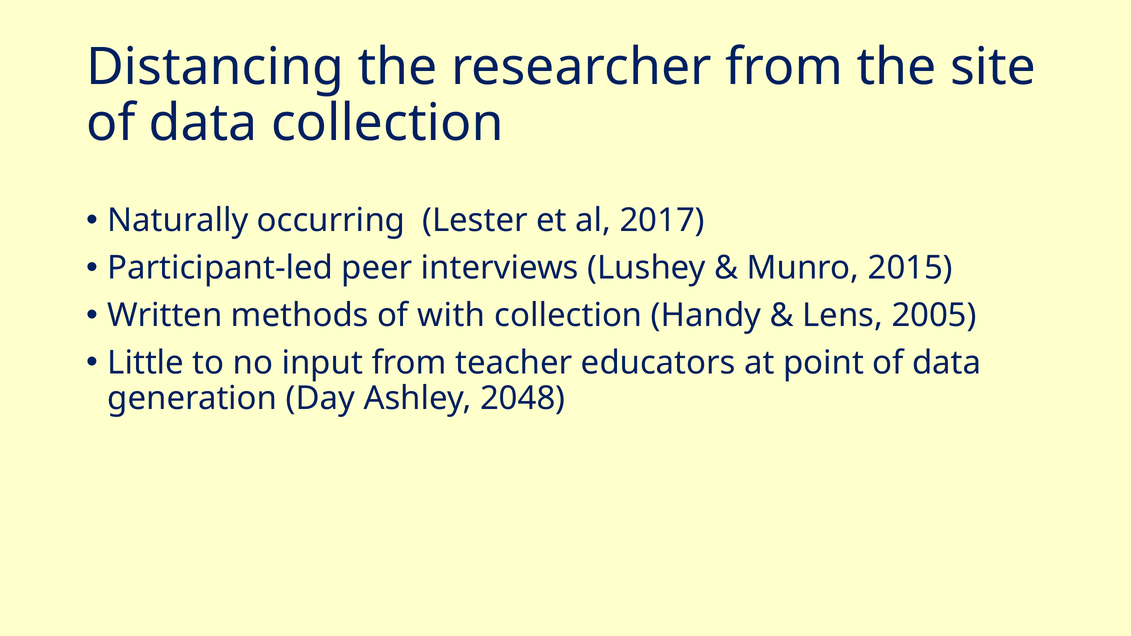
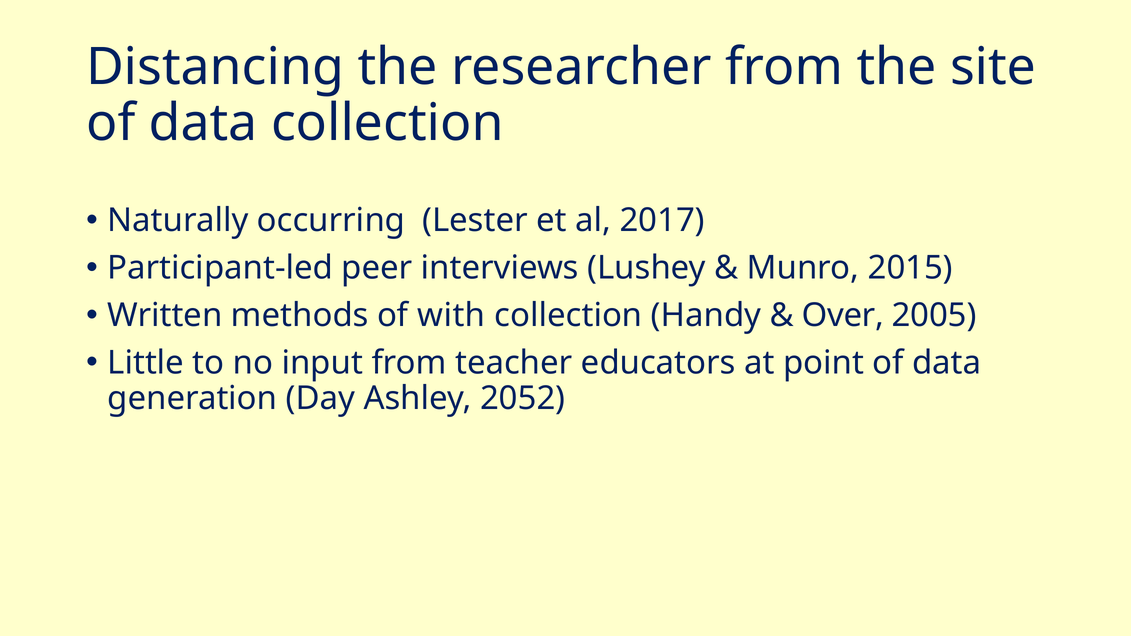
Lens: Lens -> Over
2048: 2048 -> 2052
